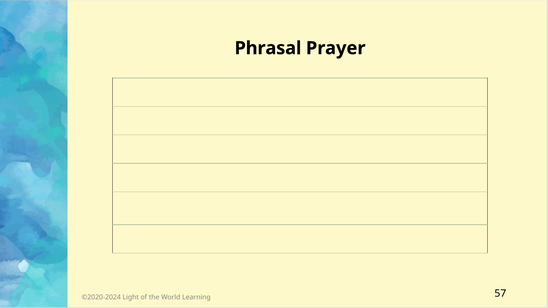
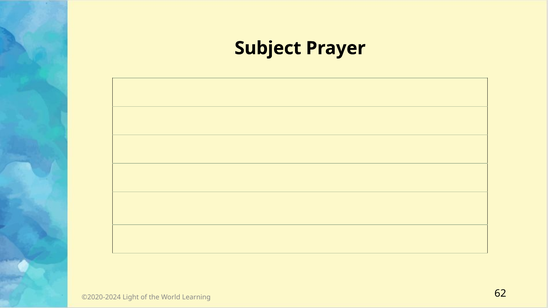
Phrasal: Phrasal -> Subject
57: 57 -> 62
